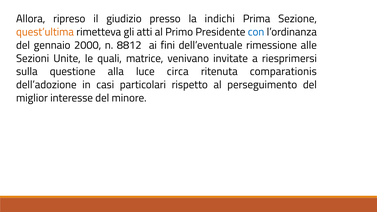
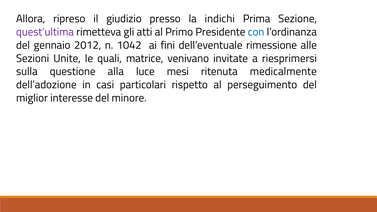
quest’ultima colour: orange -> purple
2000: 2000 -> 2012
8812: 8812 -> 1042
circa: circa -> mesi
comparationis: comparationis -> medicalmente
